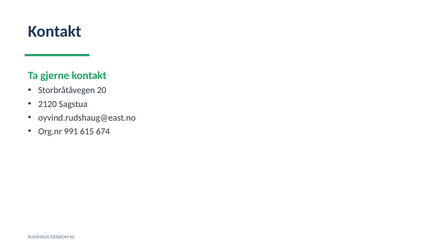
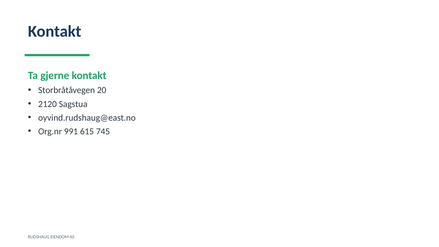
674: 674 -> 745
